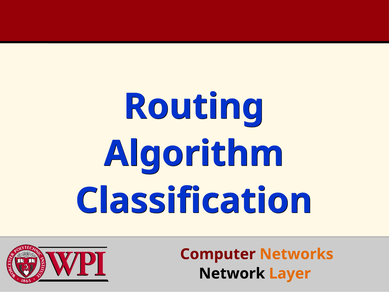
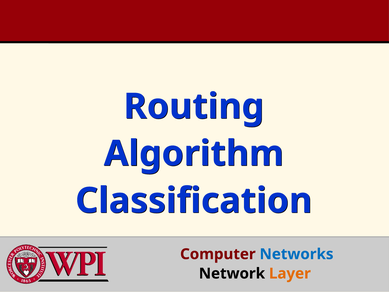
Networks colour: orange -> blue
